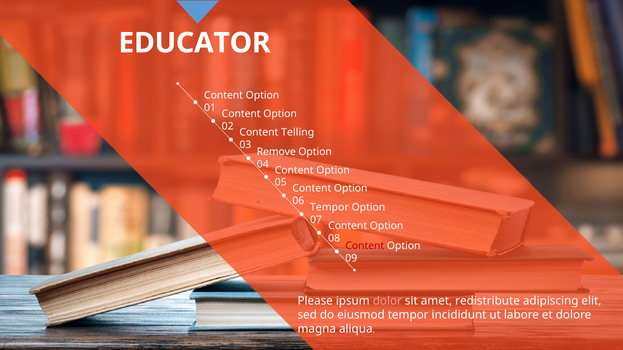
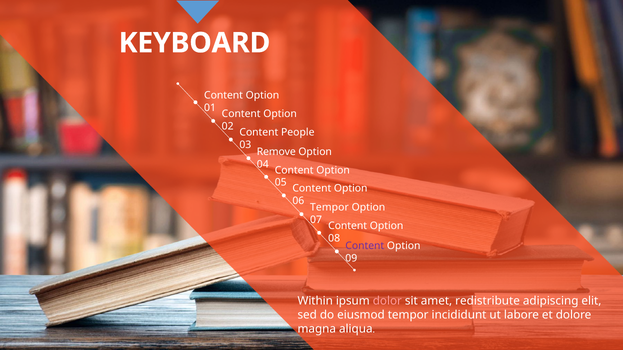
EDUCATOR: EDUCATOR -> KEYBOARD
Telling: Telling -> People
Content at (365, 246) colour: red -> purple
Please: Please -> Within
